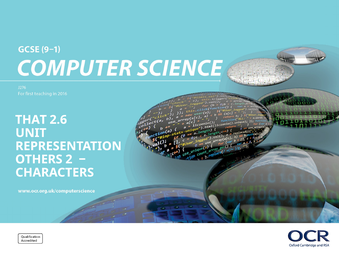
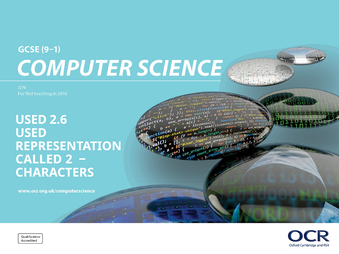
THAT at (31, 120): THAT -> USED
UNIT at (31, 133): UNIT -> USED
OTHERS: OTHERS -> CALLED
